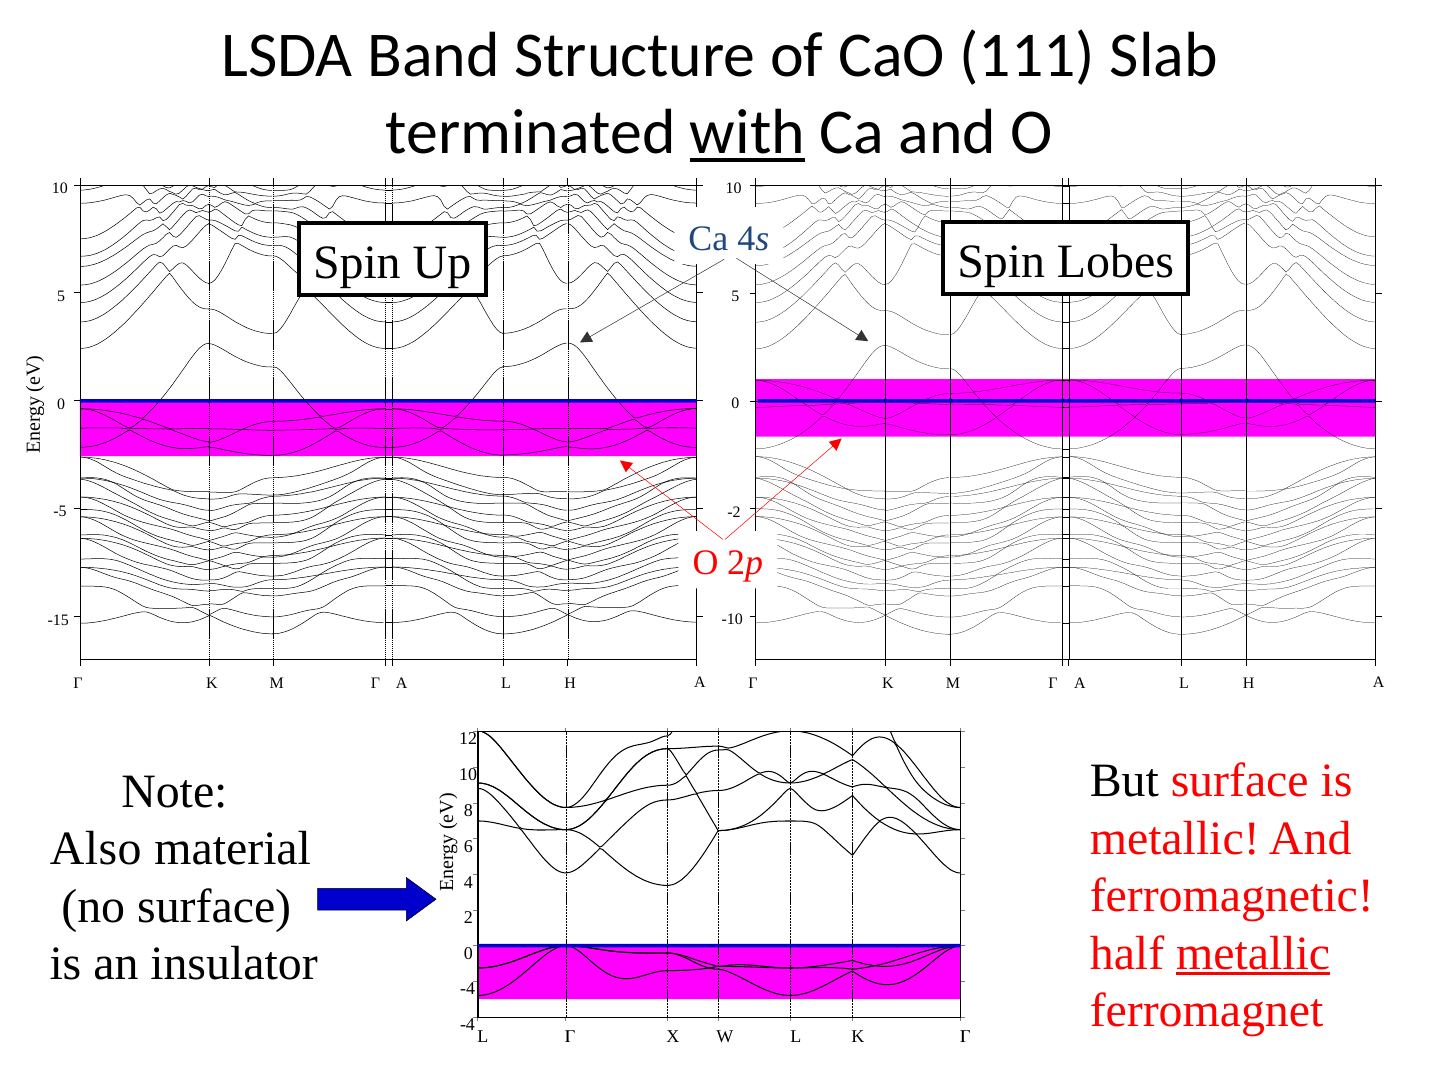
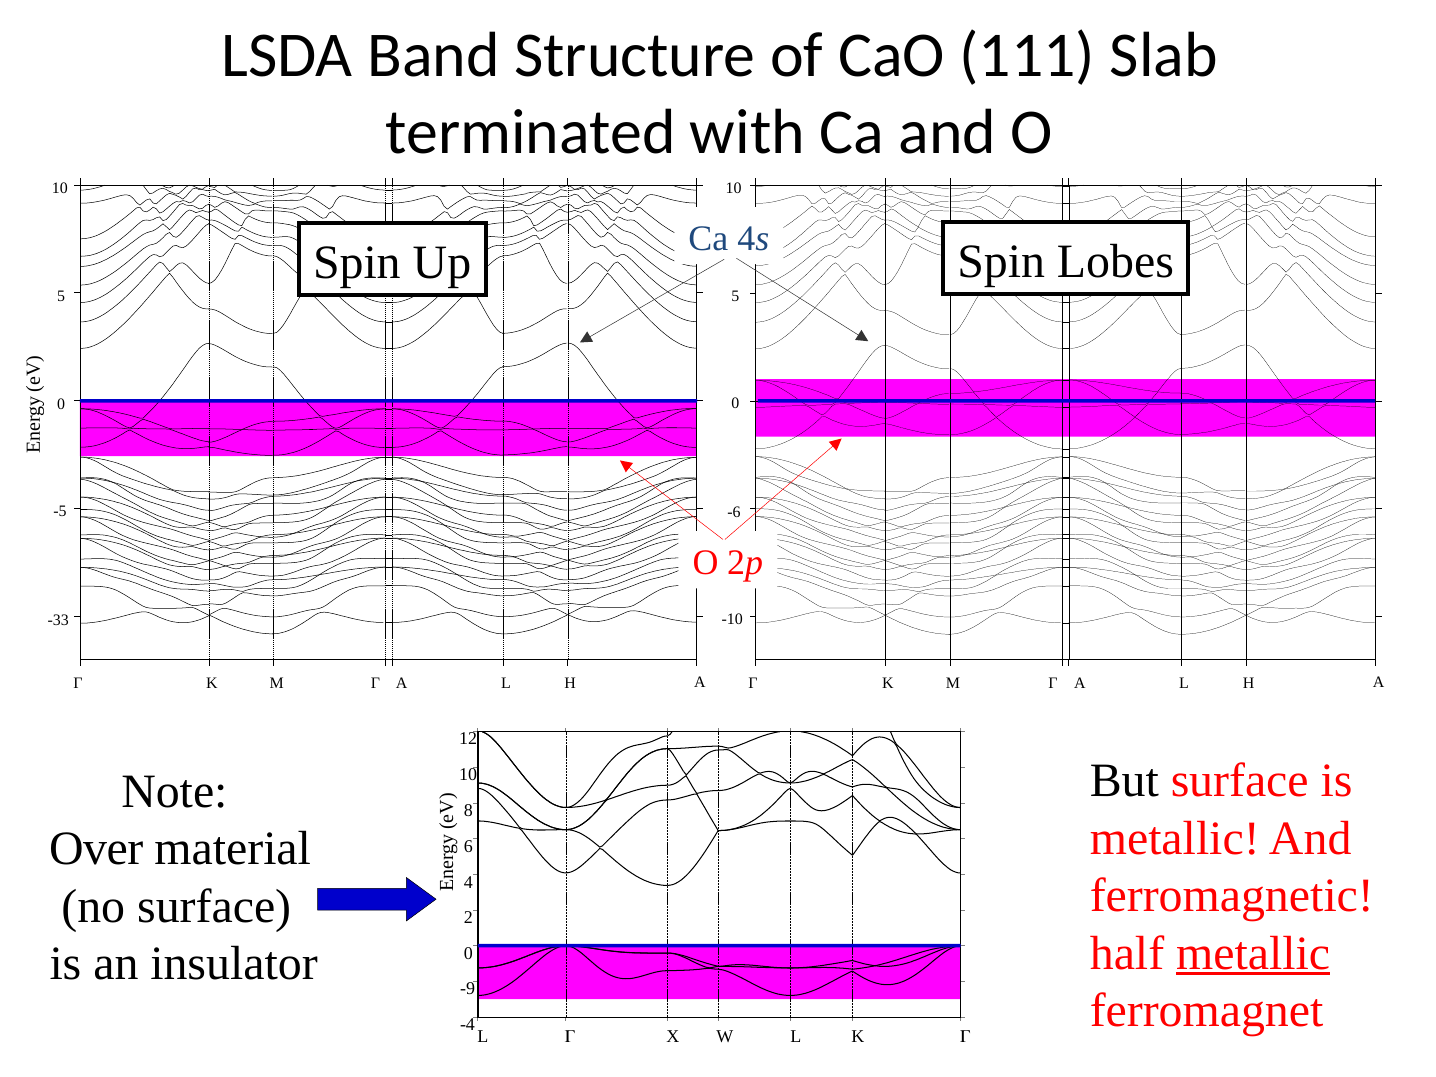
with underline: present -> none
-2: -2 -> -6
-15: -15 -> -33
Also: Also -> Over
-4 at (468, 989): -4 -> -9
